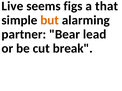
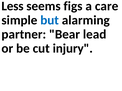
Live: Live -> Less
that: that -> care
but colour: orange -> blue
break: break -> injury
